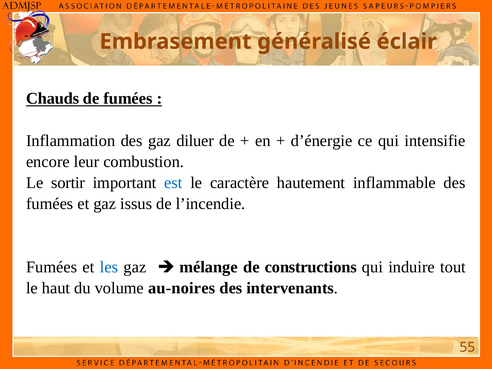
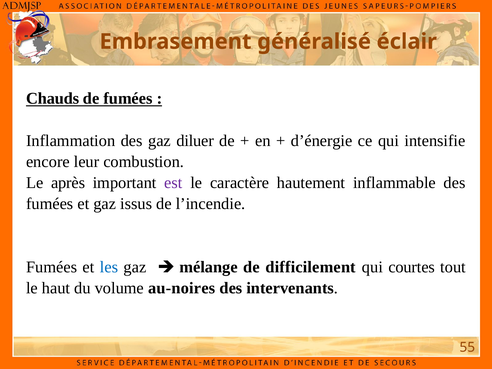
sortir: sortir -> après
est colour: blue -> purple
constructions: constructions -> difficilement
induire: induire -> courtes
